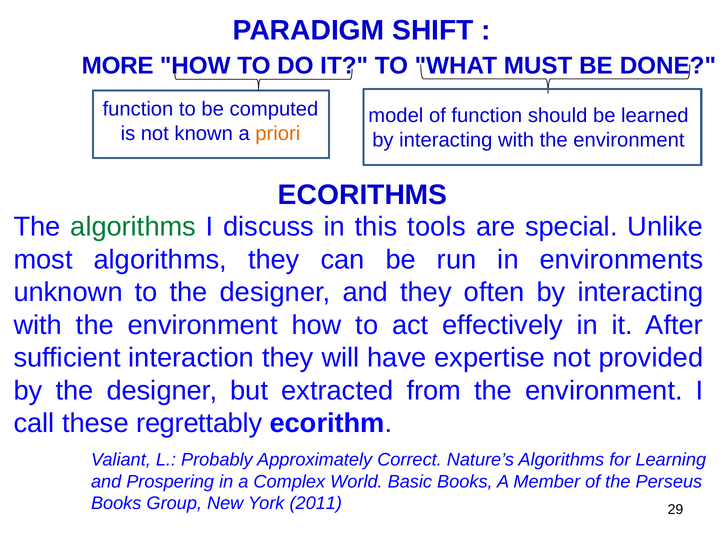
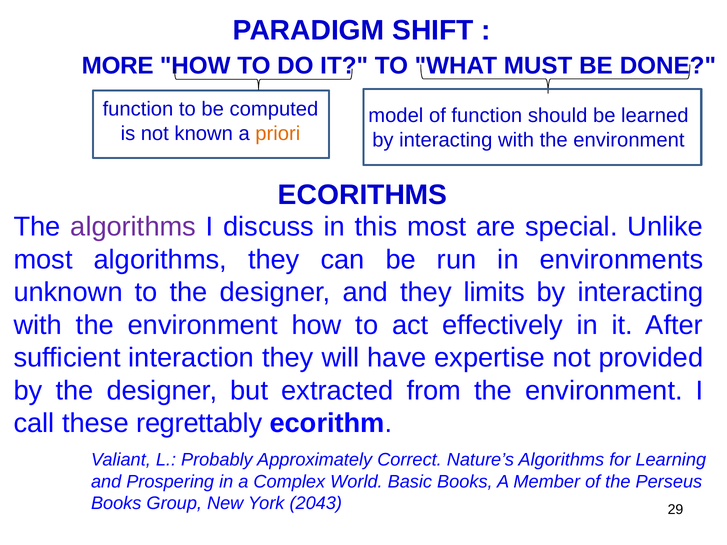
algorithms at (133, 227) colour: green -> purple
this tools: tools -> most
often: often -> limits
2011: 2011 -> 2043
